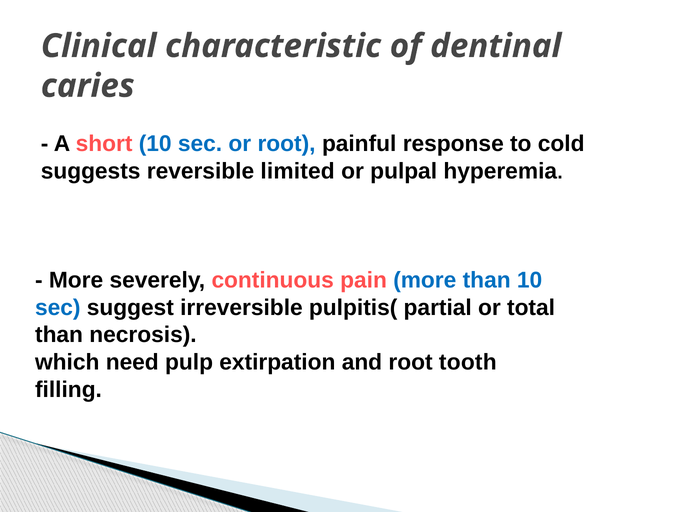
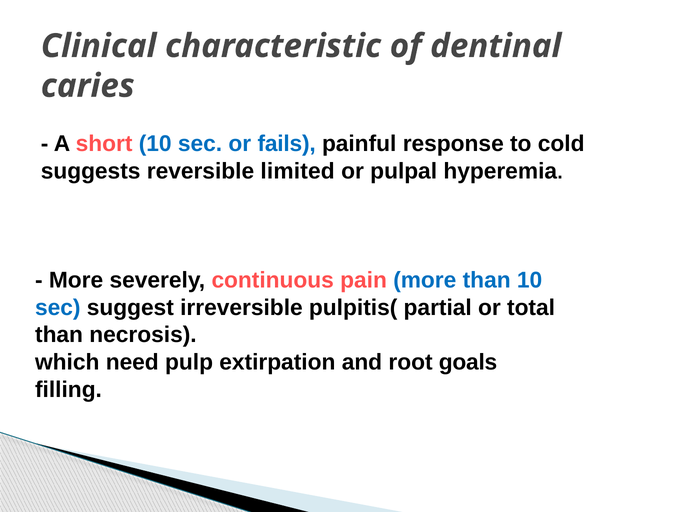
or root: root -> fails
tooth: tooth -> goals
